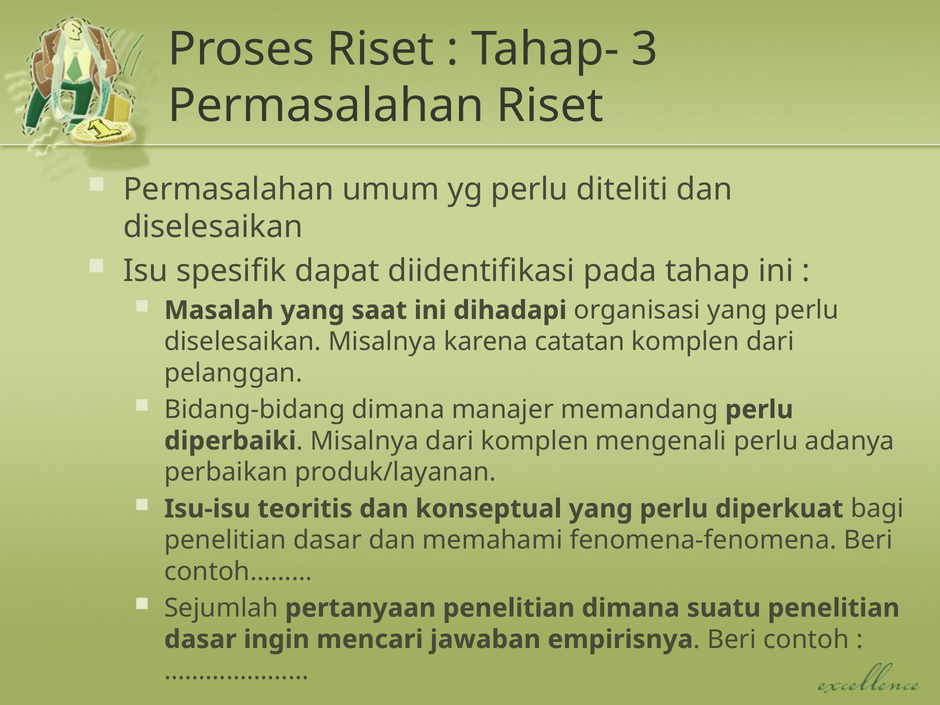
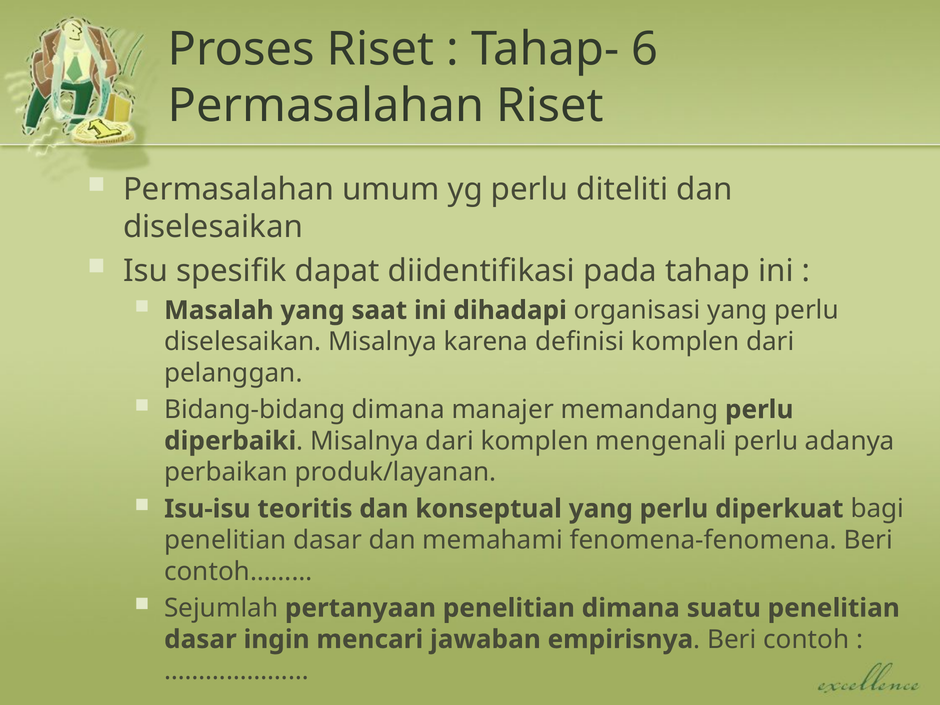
3: 3 -> 6
catatan: catatan -> definisi
